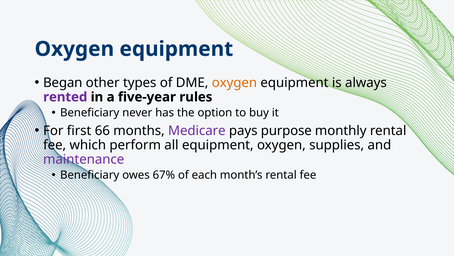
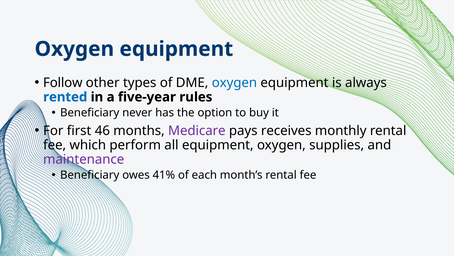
Began: Began -> Follow
oxygen at (234, 82) colour: orange -> blue
rented colour: purple -> blue
66: 66 -> 46
purpose: purpose -> receives
67%: 67% -> 41%
